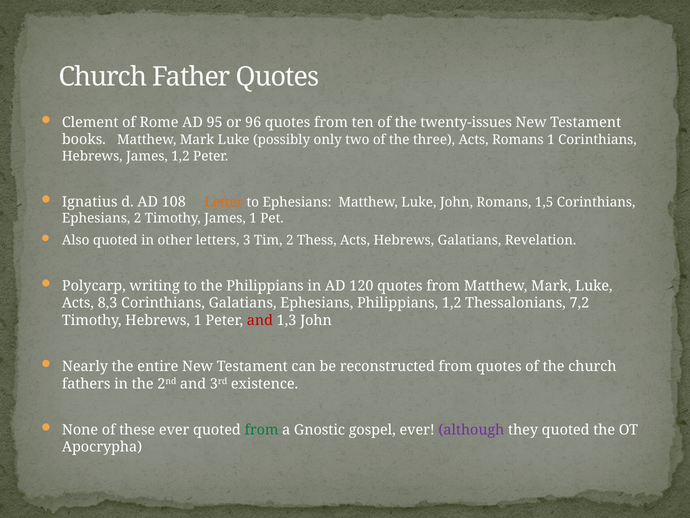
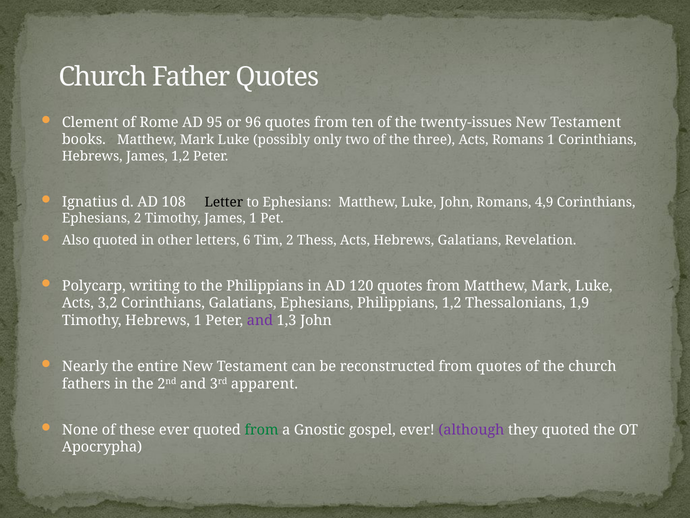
Letter colour: orange -> black
1,5: 1,5 -> 4,9
3: 3 -> 6
8,3: 8,3 -> 3,2
7,2: 7,2 -> 1,9
and at (260, 320) colour: red -> purple
existence: existence -> apparent
